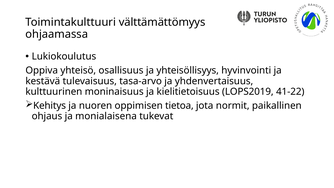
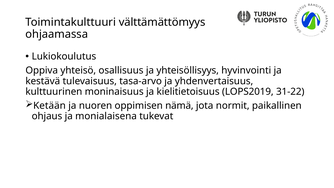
41-22: 41-22 -> 31-22
Kehitys: Kehitys -> Ketään
tietoa: tietoa -> nämä
